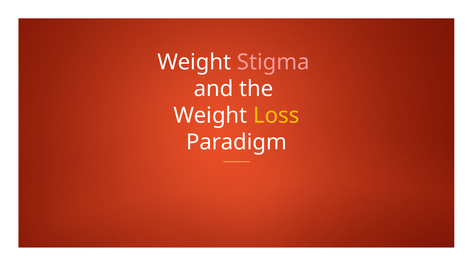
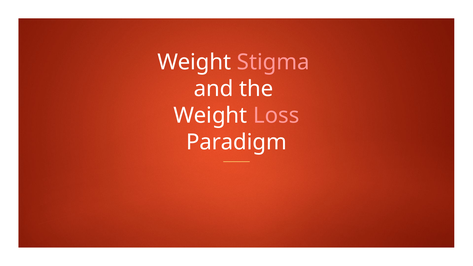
Loss colour: yellow -> pink
